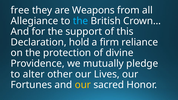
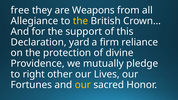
the at (81, 21) colour: light blue -> yellow
hold: hold -> yard
alter: alter -> right
